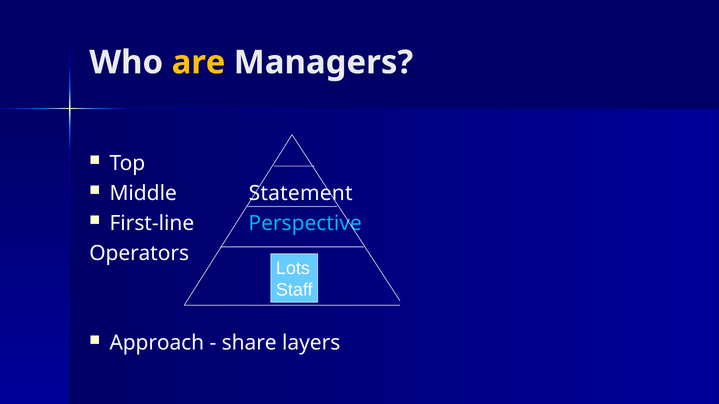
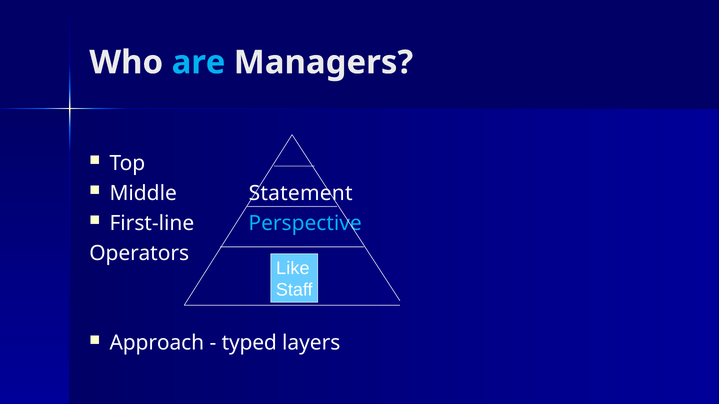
are colour: yellow -> light blue
Lots: Lots -> Like
share: share -> typed
